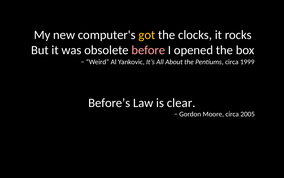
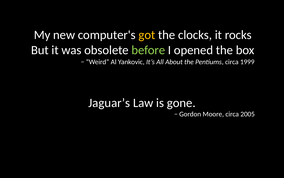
before colour: pink -> light green
Before’s: Before’s -> Jaguar’s
clear: clear -> gone
